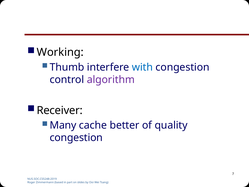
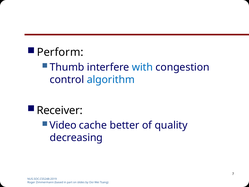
Working: Working -> Perform
algorithm colour: purple -> blue
Many: Many -> Video
congestion at (76, 138): congestion -> decreasing
